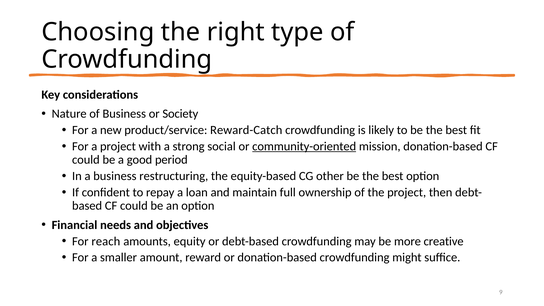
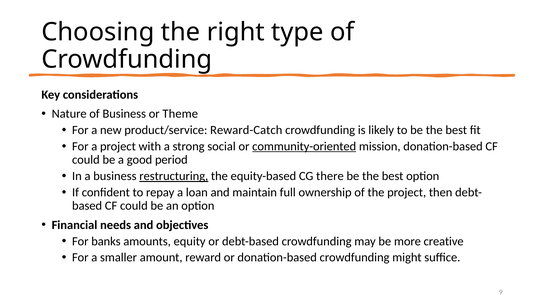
Society: Society -> Theme
restructuring underline: none -> present
other: other -> there
reach: reach -> banks
